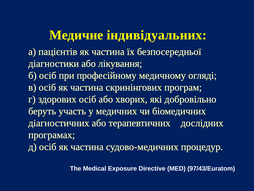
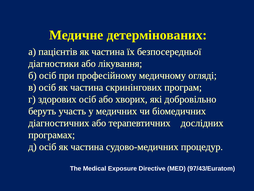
індивідуальних: індивідуальних -> детермінованих
